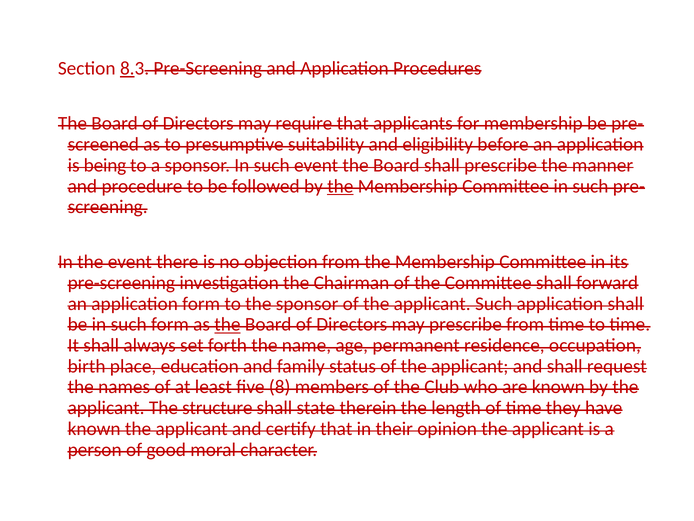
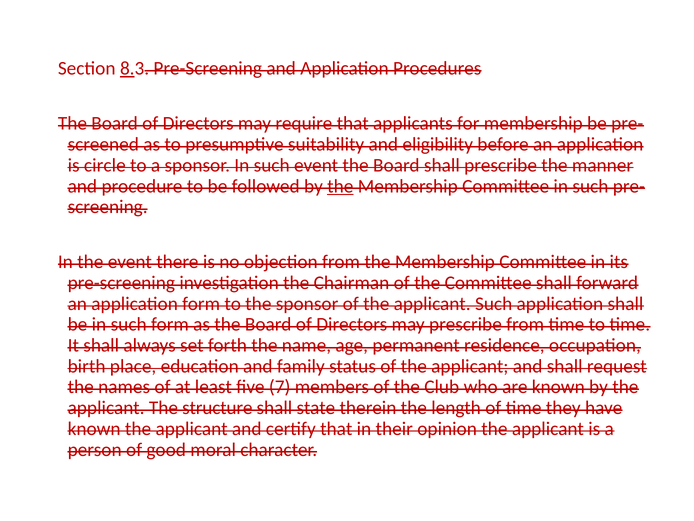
being: being -> circle
the at (227, 324) underline: present -> none
8: 8 -> 7
